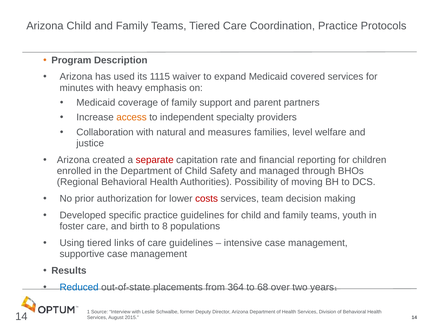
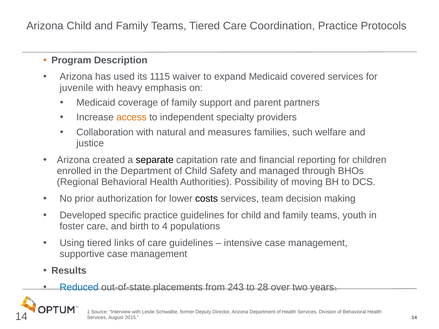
minutes: minutes -> juvenile
level: level -> such
separate colour: red -> black
costs colour: red -> black
8: 8 -> 4
364: 364 -> 243
68: 68 -> 28
